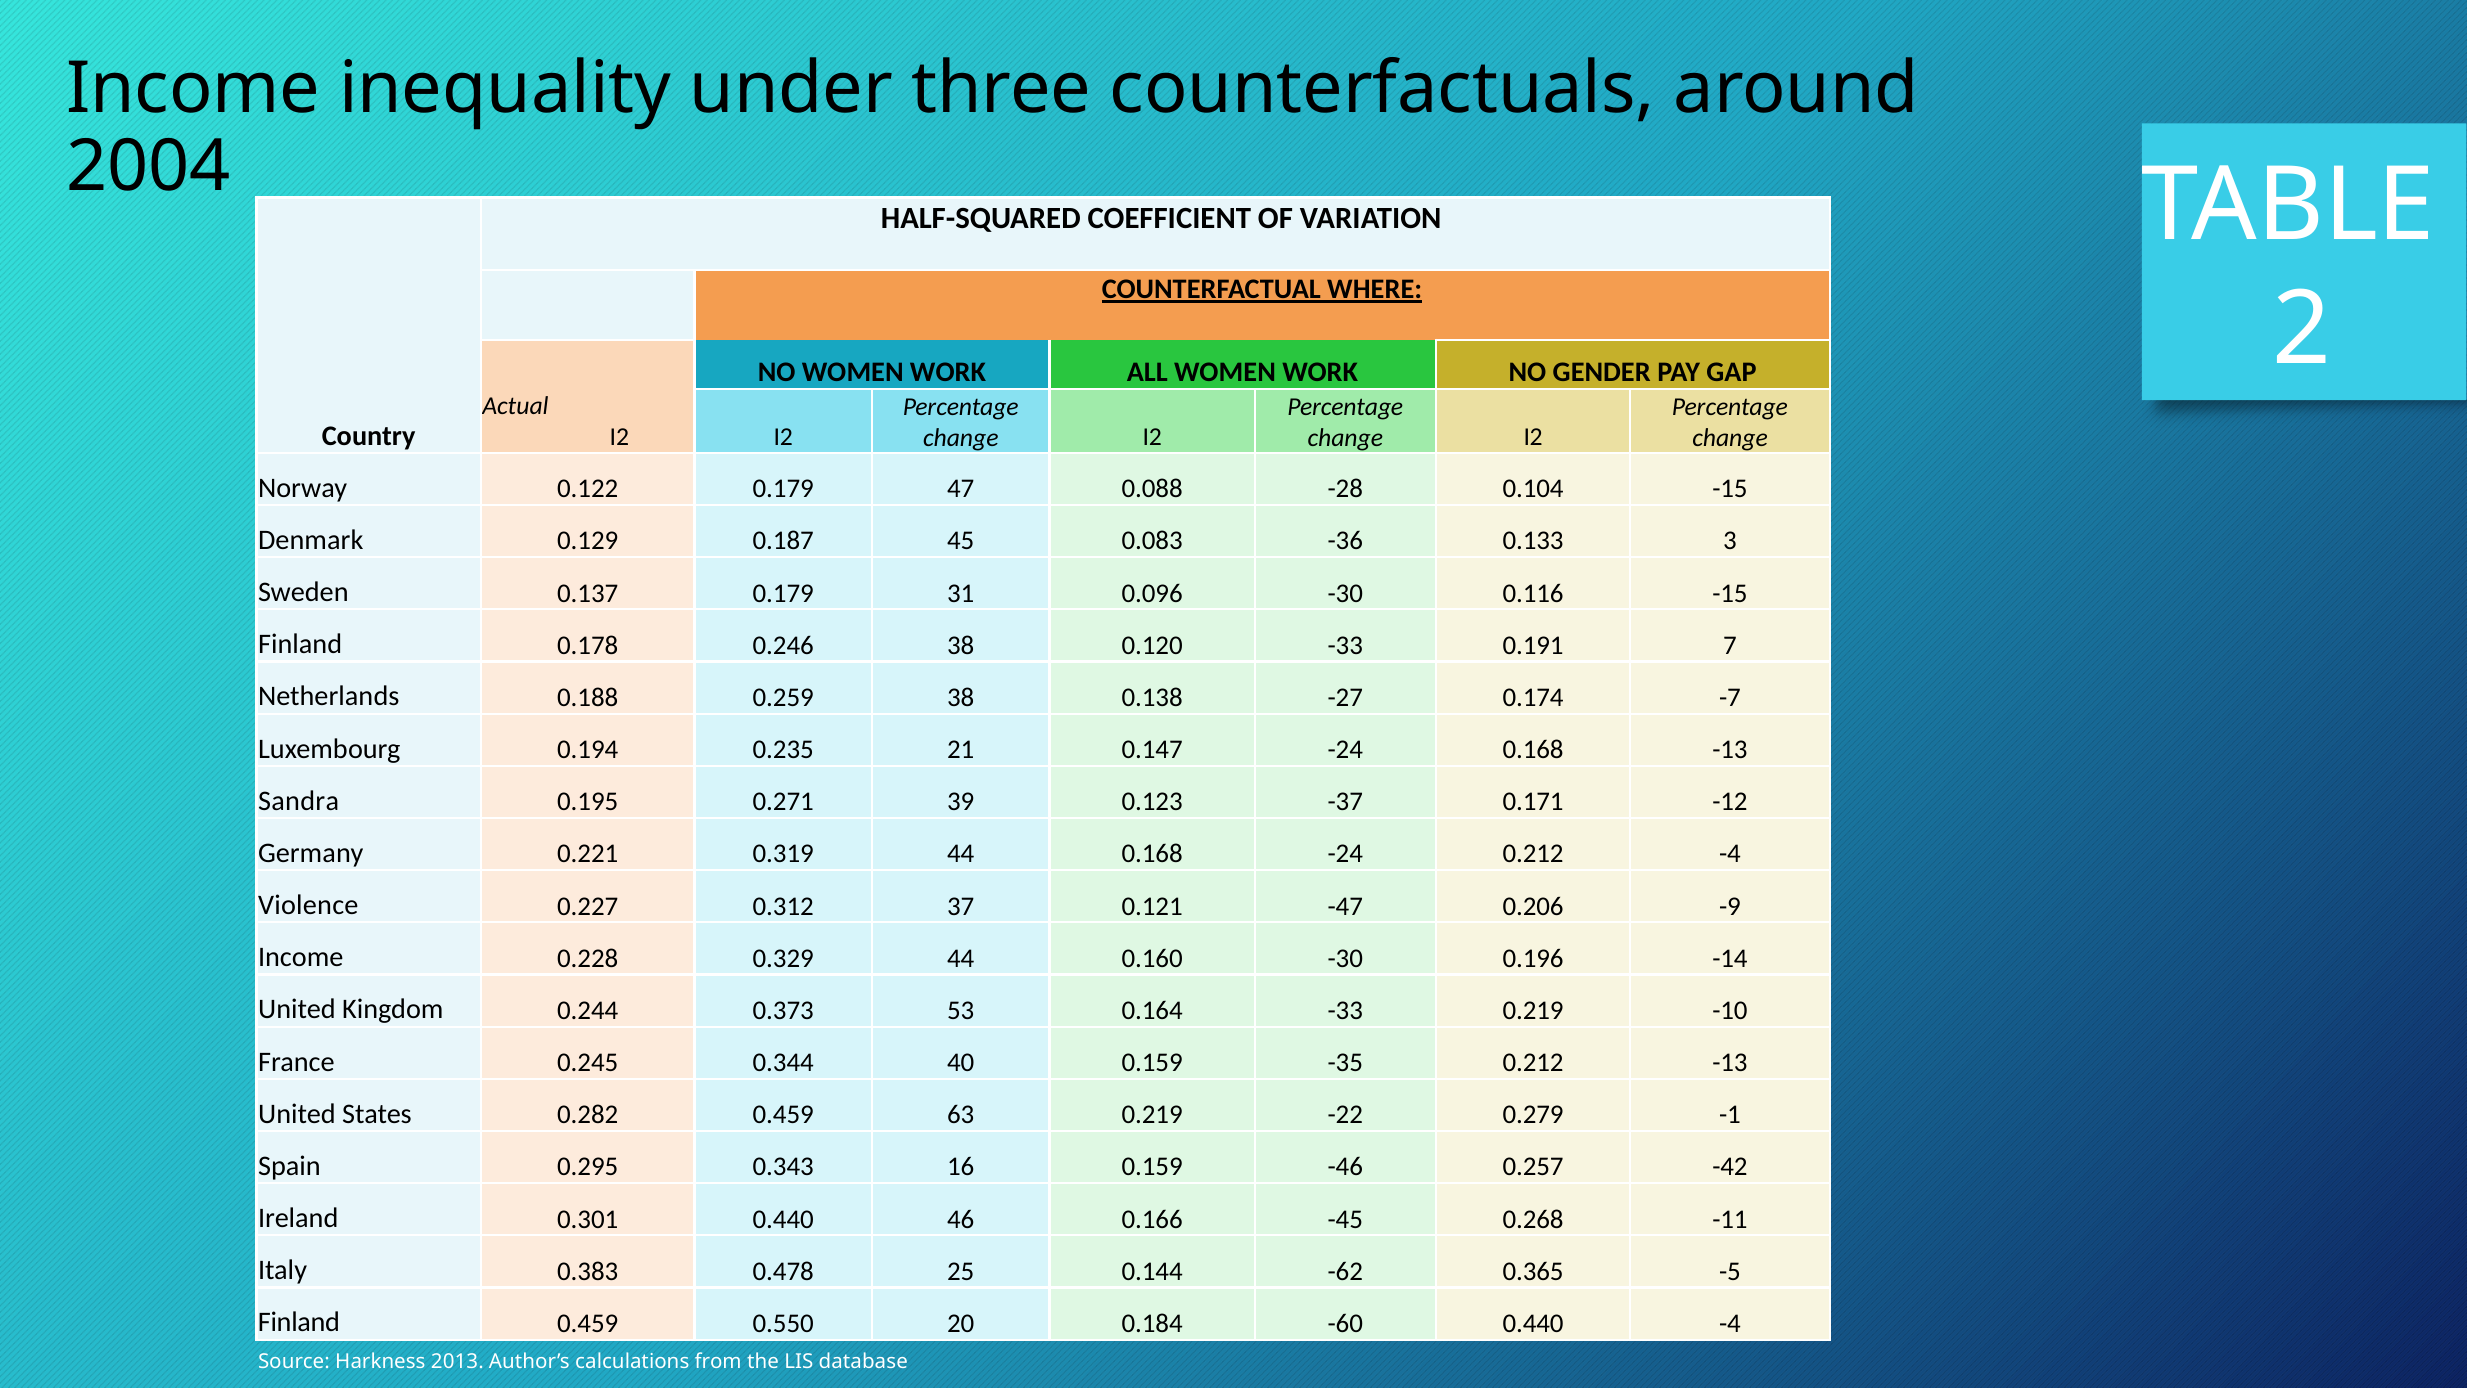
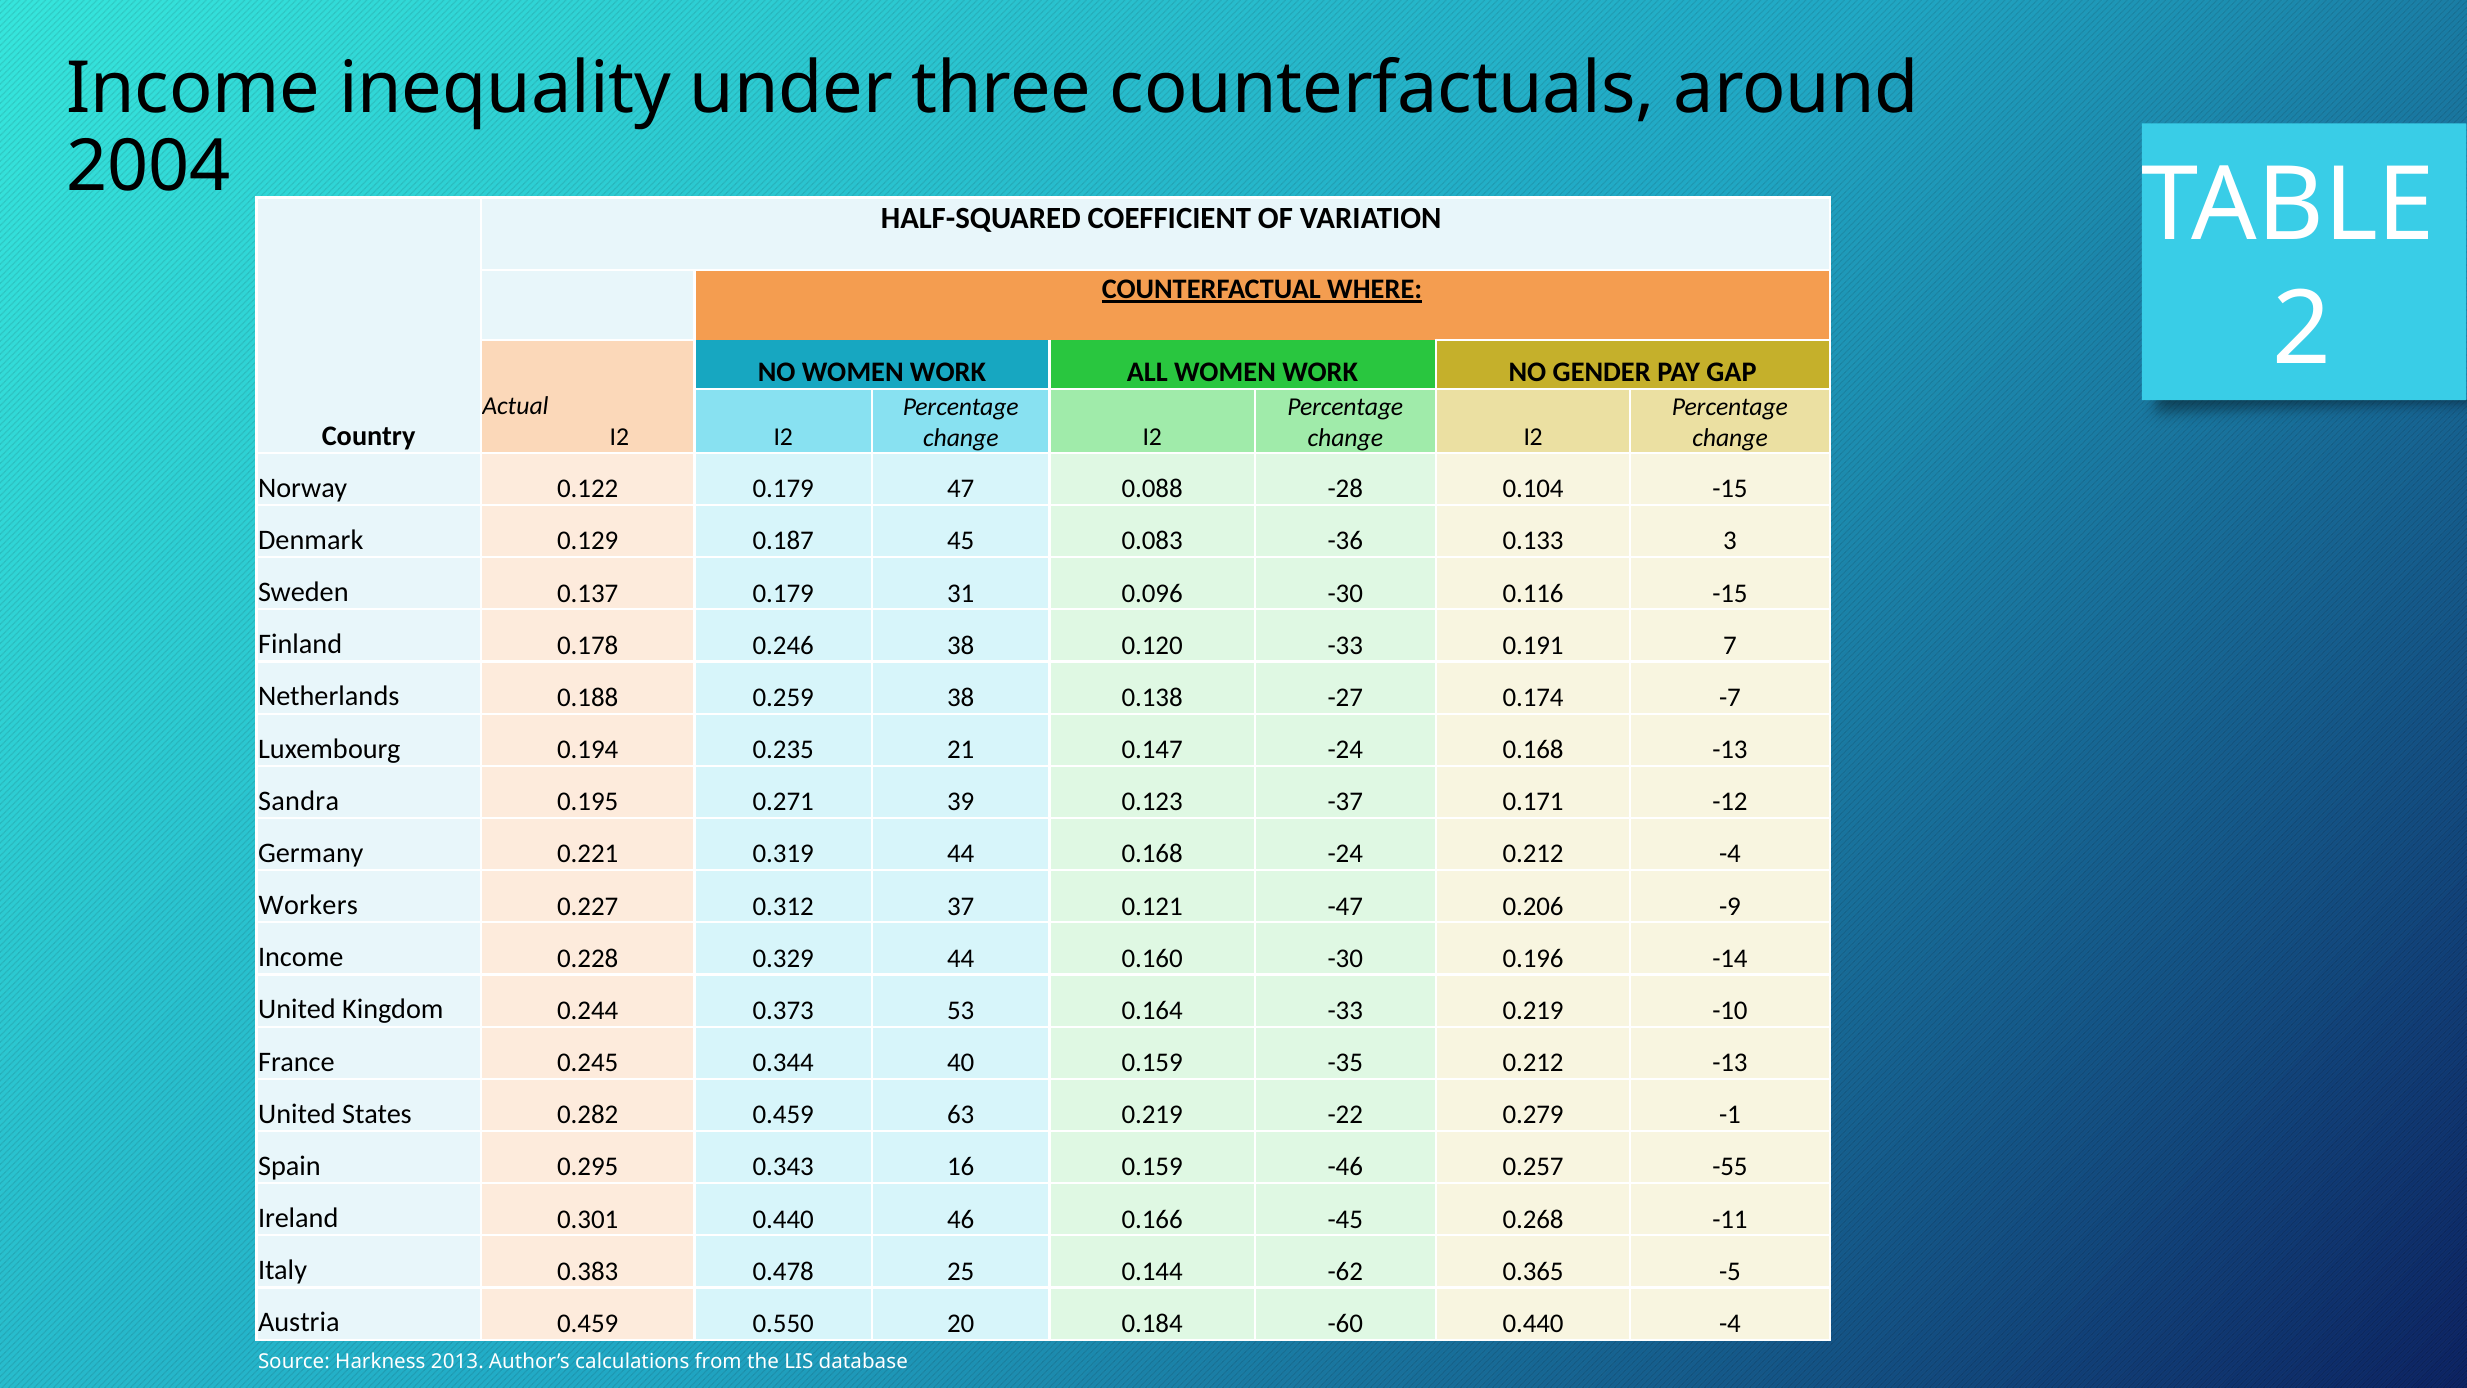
Violence: Violence -> Workers
-42: -42 -> -55
Finland at (299, 1322): Finland -> Austria
